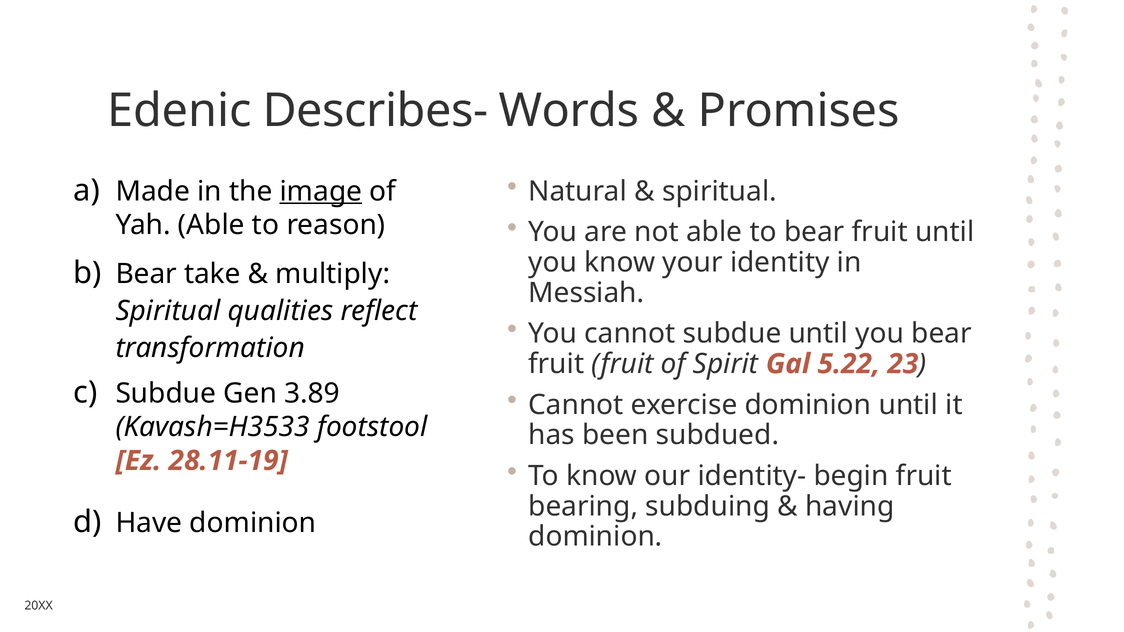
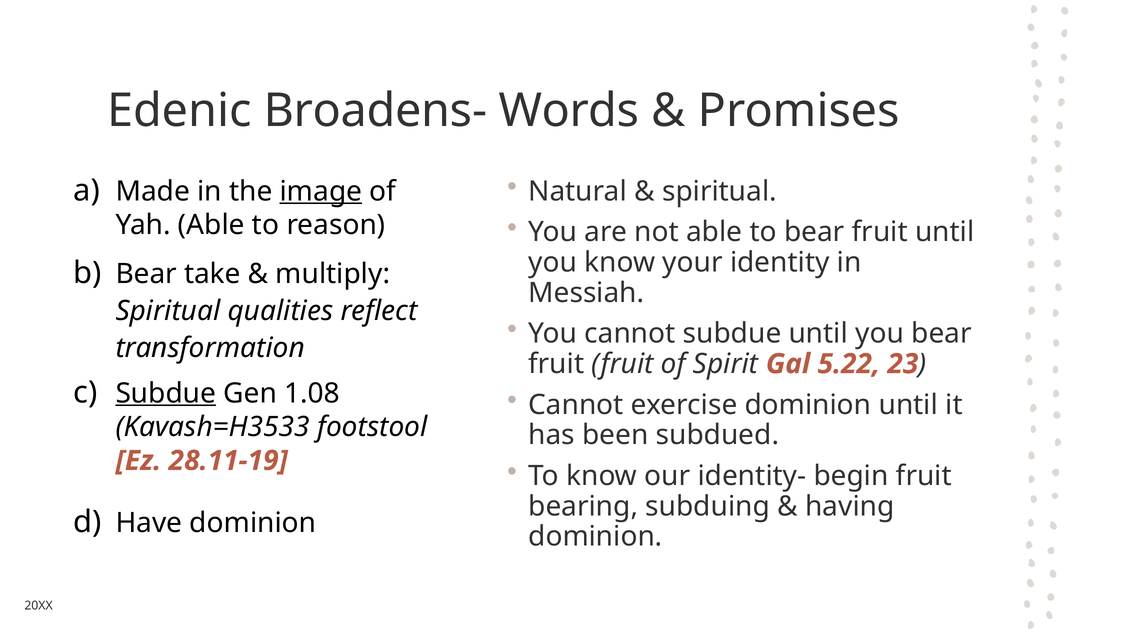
Describes-: Describes- -> Broadens-
Subdue at (166, 393) underline: none -> present
3.89: 3.89 -> 1.08
